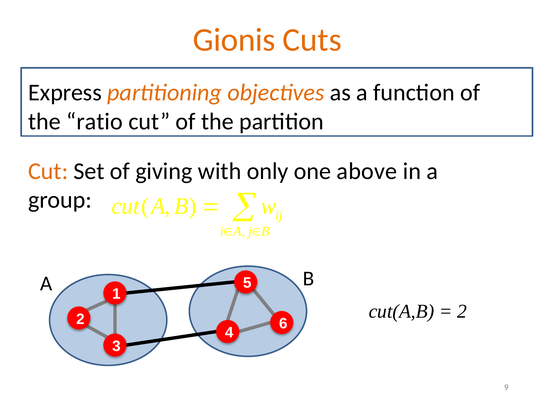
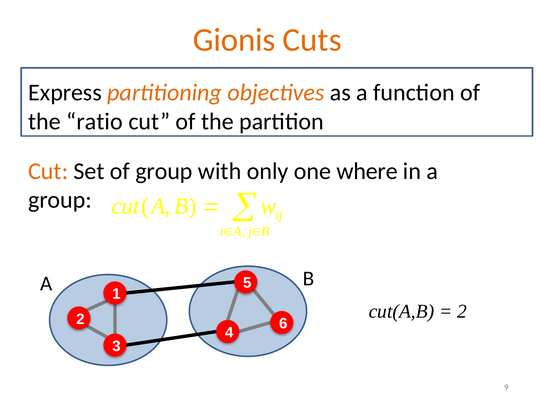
of giving: giving -> group
above: above -> where
